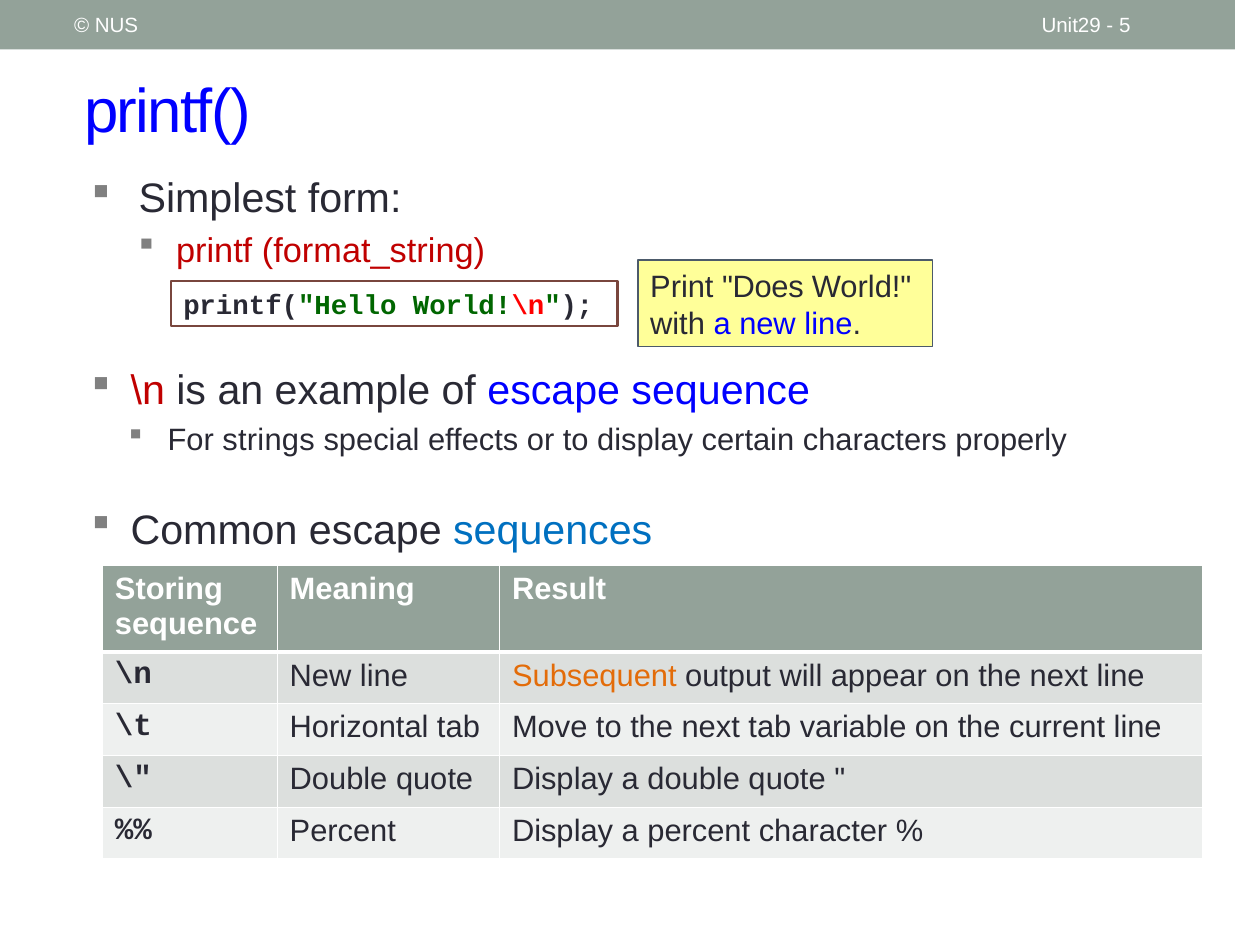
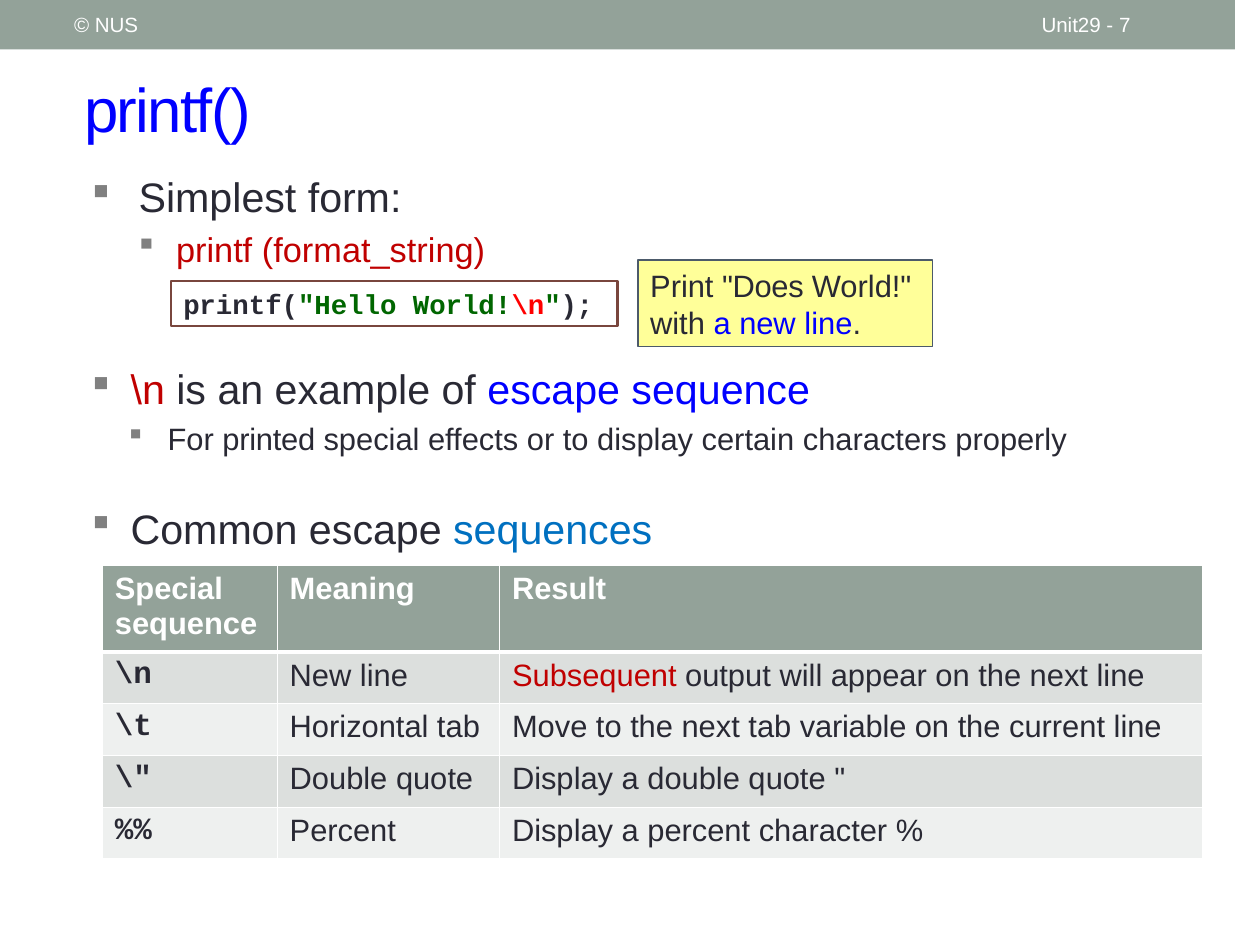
5: 5 -> 7
strings: strings -> printed
Storing at (169, 590): Storing -> Special
Subsequent colour: orange -> red
